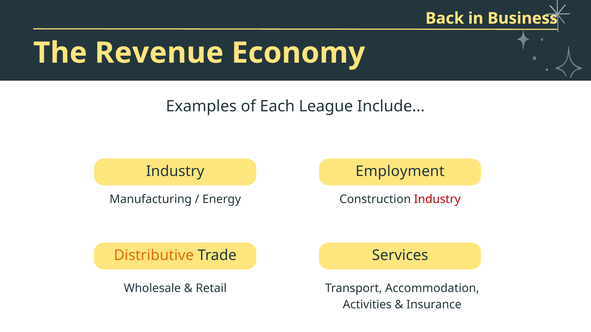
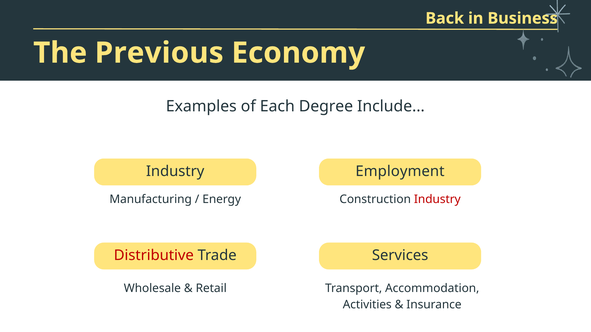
Revenue: Revenue -> Previous
League: League -> Degree
Distributive colour: orange -> red
